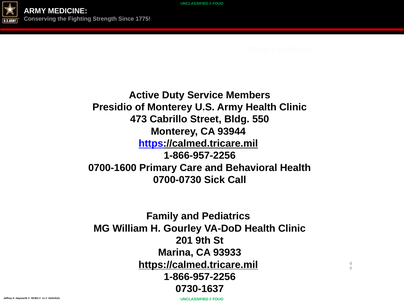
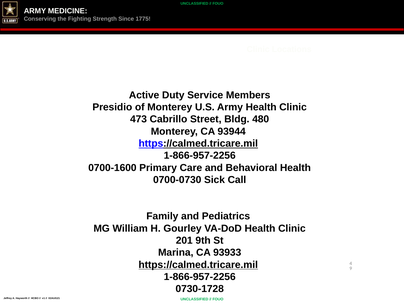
550: 550 -> 480
0730-1637: 0730-1637 -> 0730-1728
